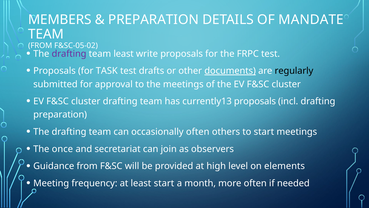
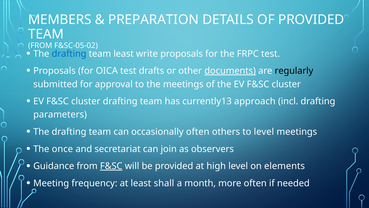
OF MANDATE: MANDATE -> PROVIDED
drafting at (69, 54) colour: purple -> blue
TASK: TASK -> OICA
currently13 proposals: proposals -> approach
preparation at (60, 114): preparation -> parameters
to start: start -> level
F&SC at (111, 166) underline: none -> present
least start: start -> shall
